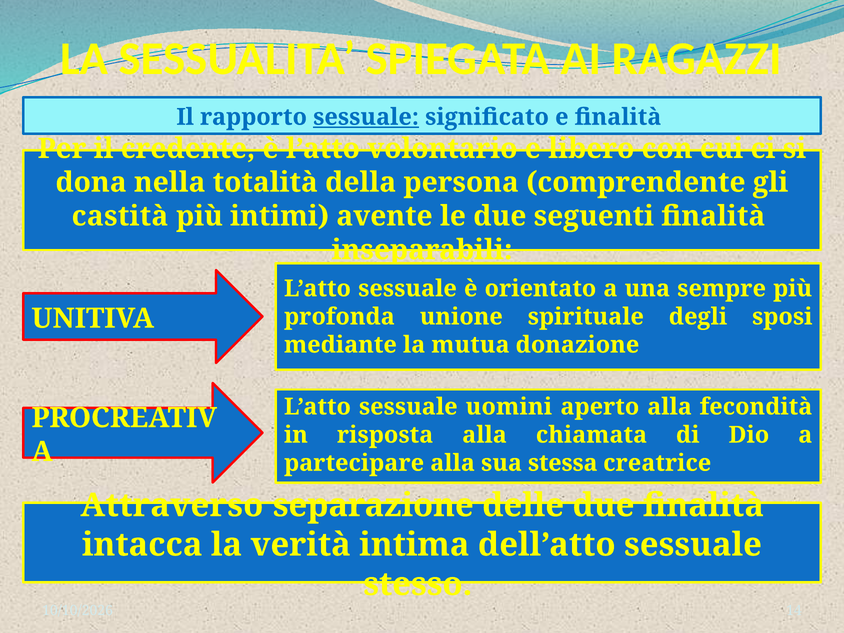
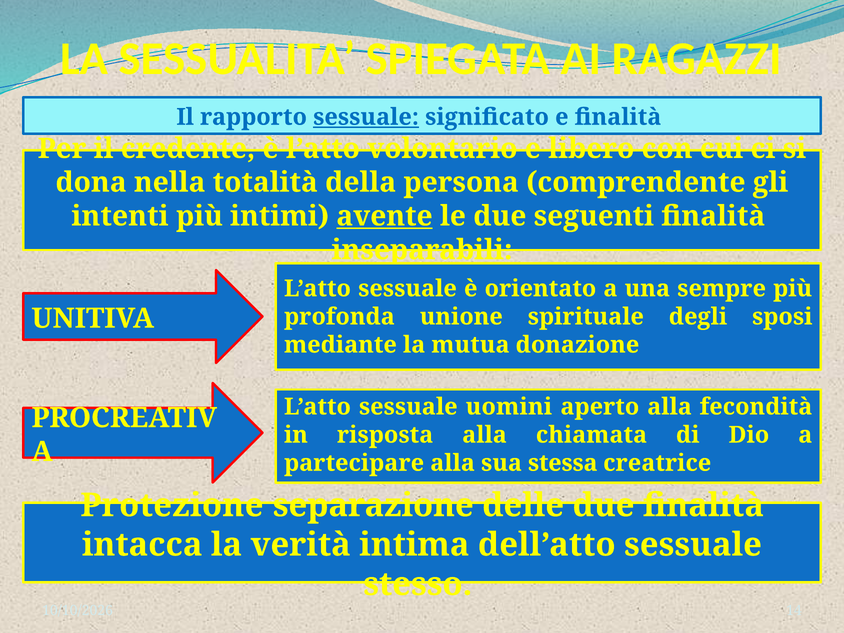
castità: castità -> intenti
avente underline: none -> present
Attraverso: Attraverso -> Protezione
